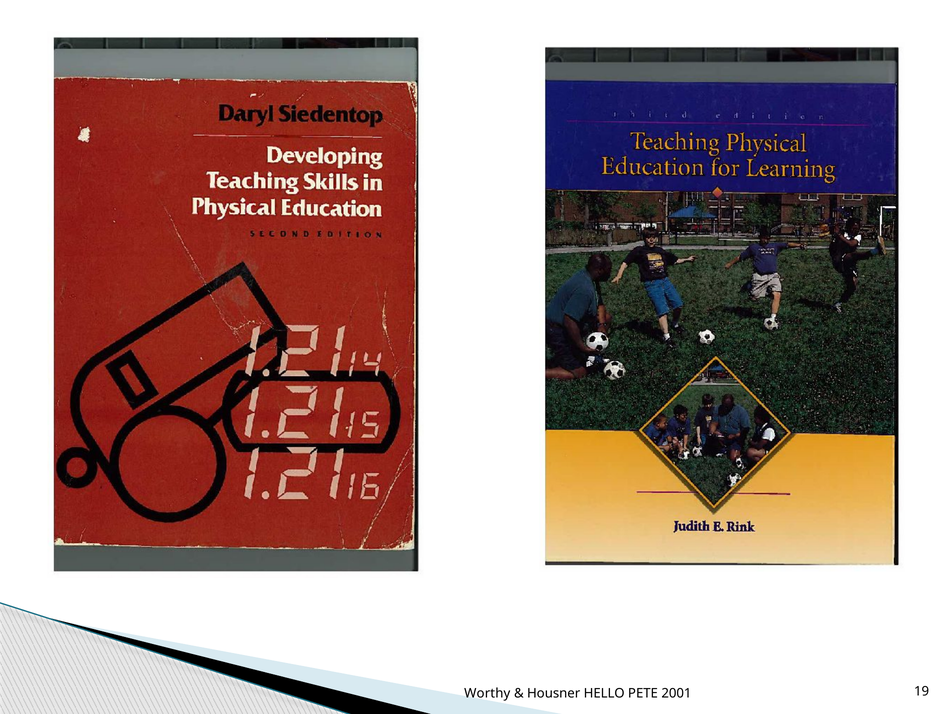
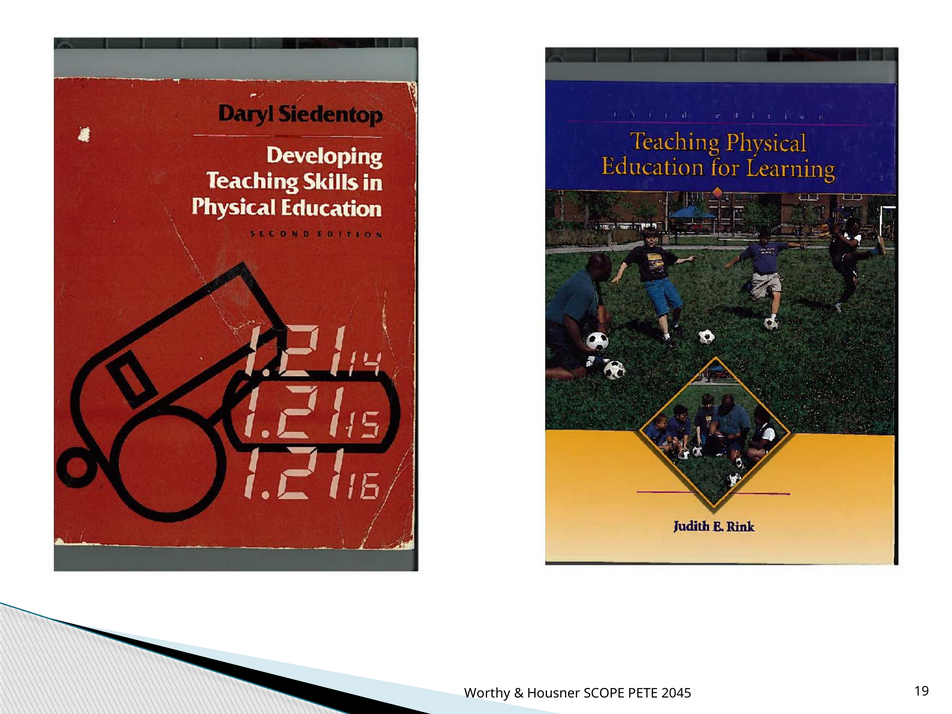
HELLO: HELLO -> SCOPE
2001: 2001 -> 2045
